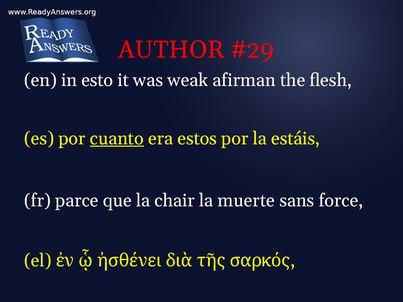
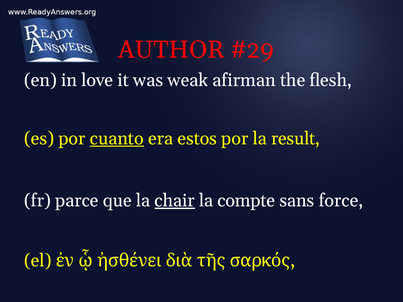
esto: esto -> love
estáis: estáis -> result
chair underline: none -> present
muerte: muerte -> compte
